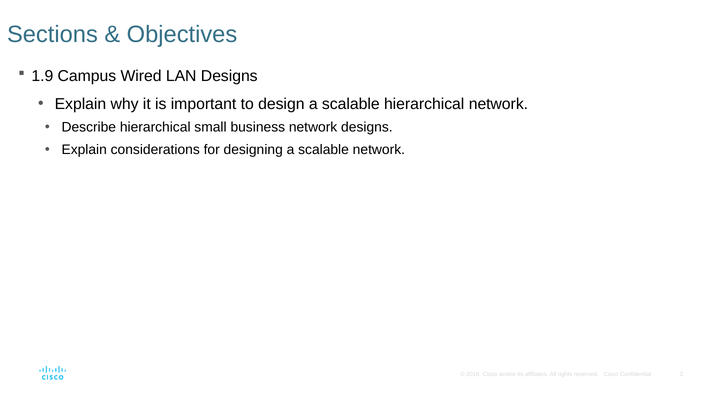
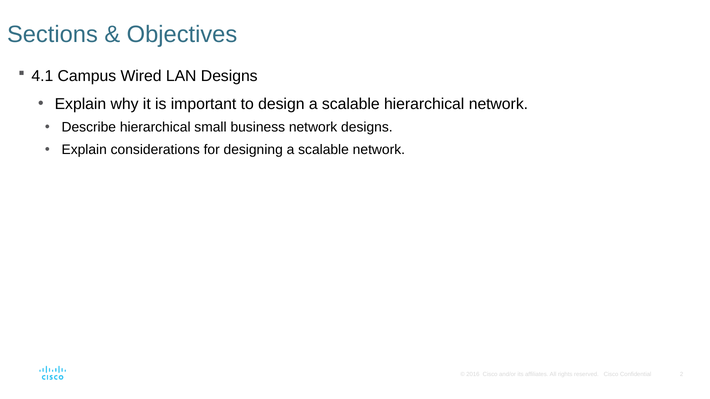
1.9: 1.9 -> 4.1
